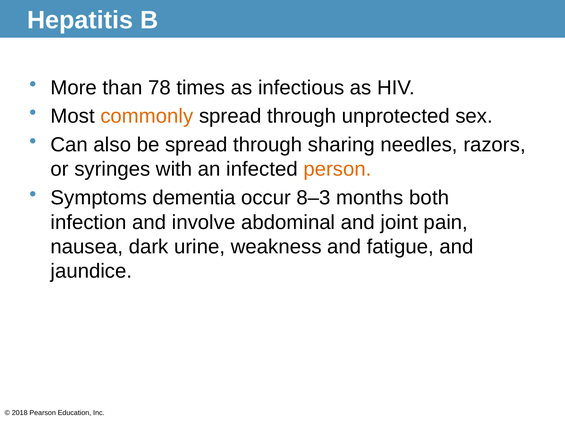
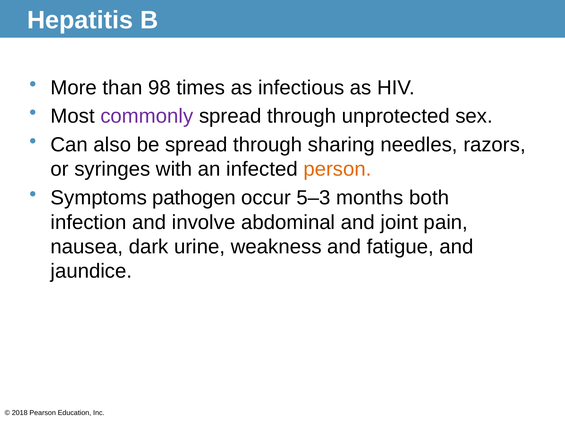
78: 78 -> 98
commonly colour: orange -> purple
dementia: dementia -> pathogen
8–3: 8–3 -> 5–3
